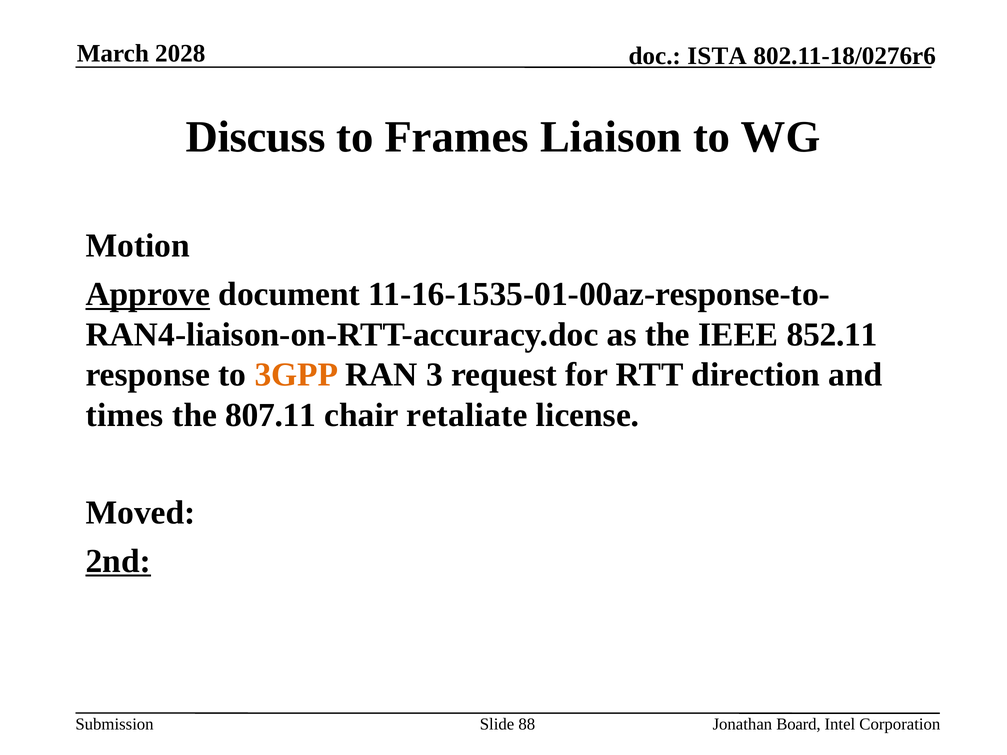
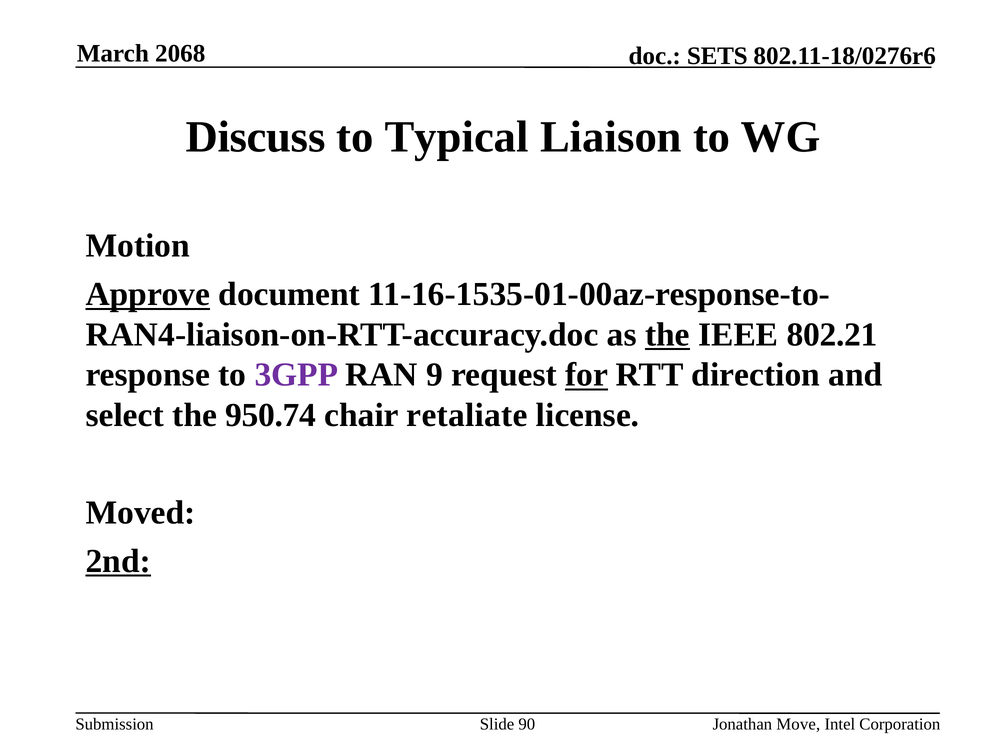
2028: 2028 -> 2068
ISTA: ISTA -> SETS
Frames: Frames -> Typical
the at (667, 335) underline: none -> present
852.11: 852.11 -> 802.21
3GPP colour: orange -> purple
3: 3 -> 9
for underline: none -> present
times: times -> select
807.11: 807.11 -> 950.74
88: 88 -> 90
Board: Board -> Move
